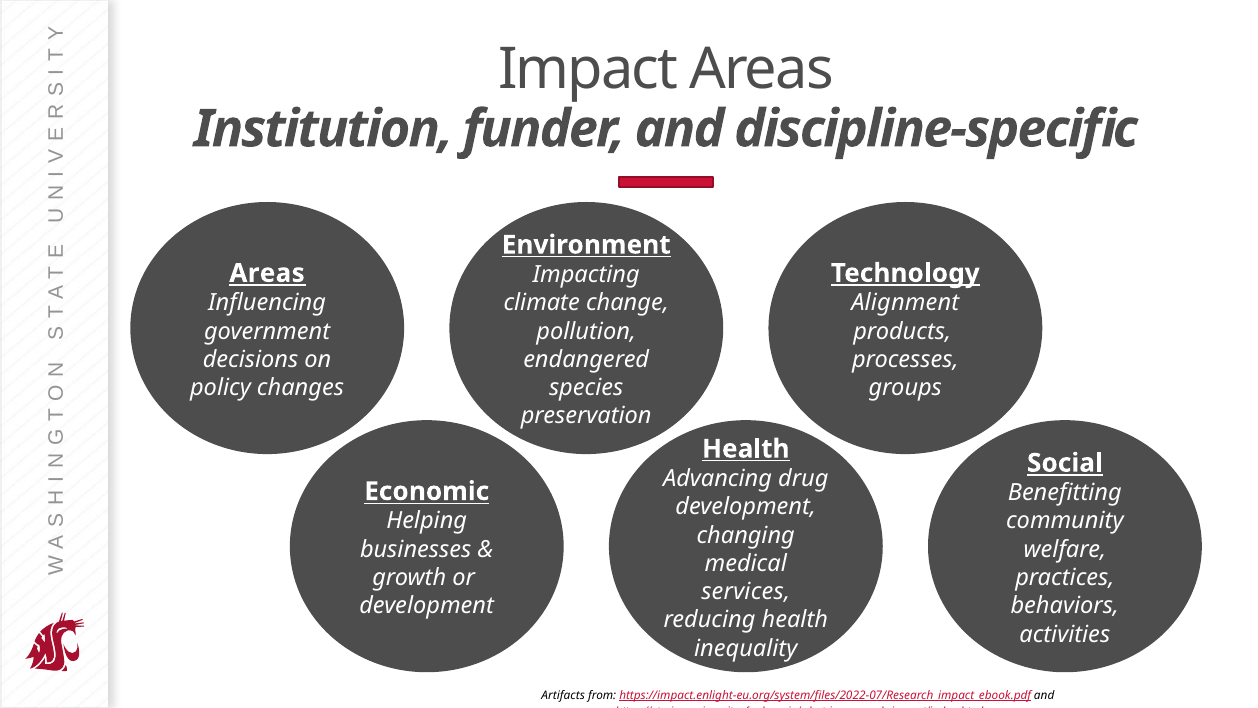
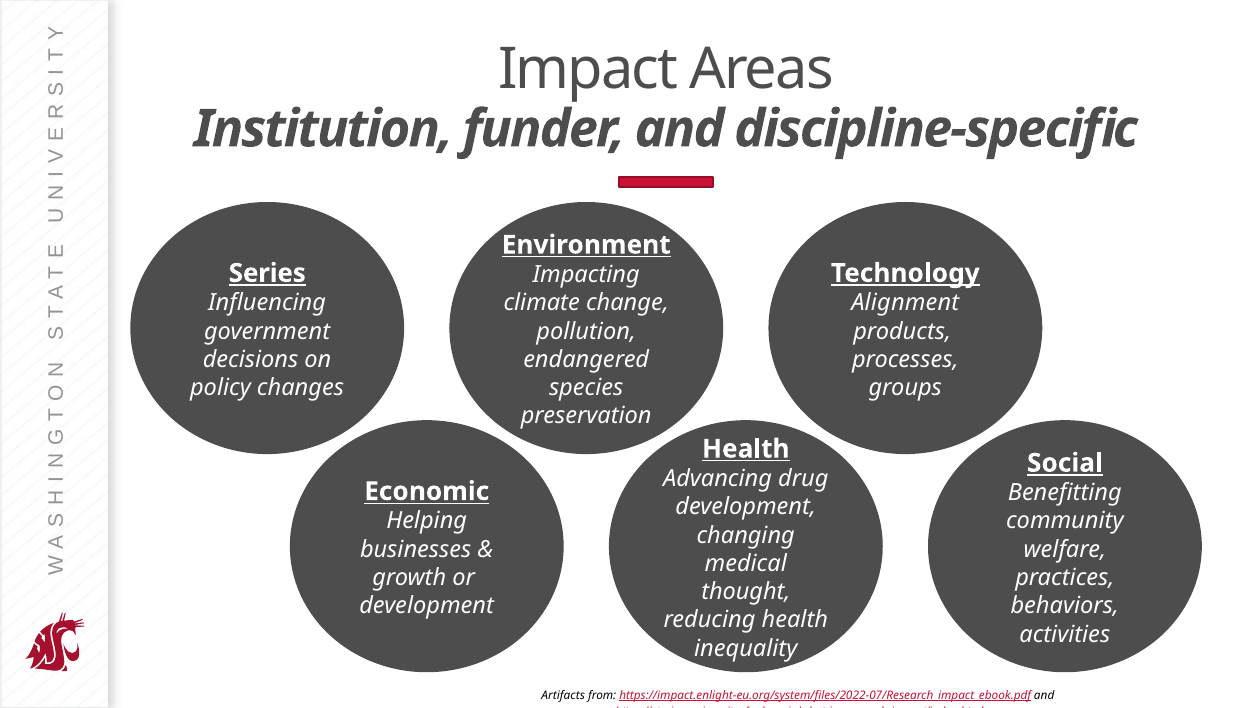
Areas at (267, 273): Areas -> Series
services: services -> thought
